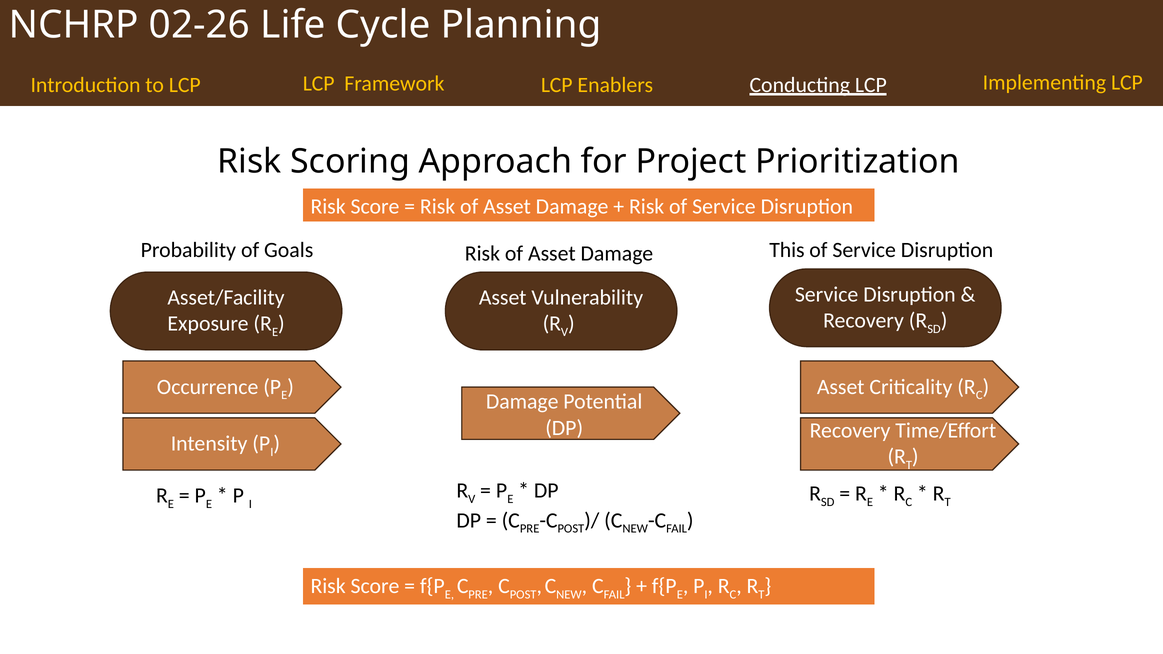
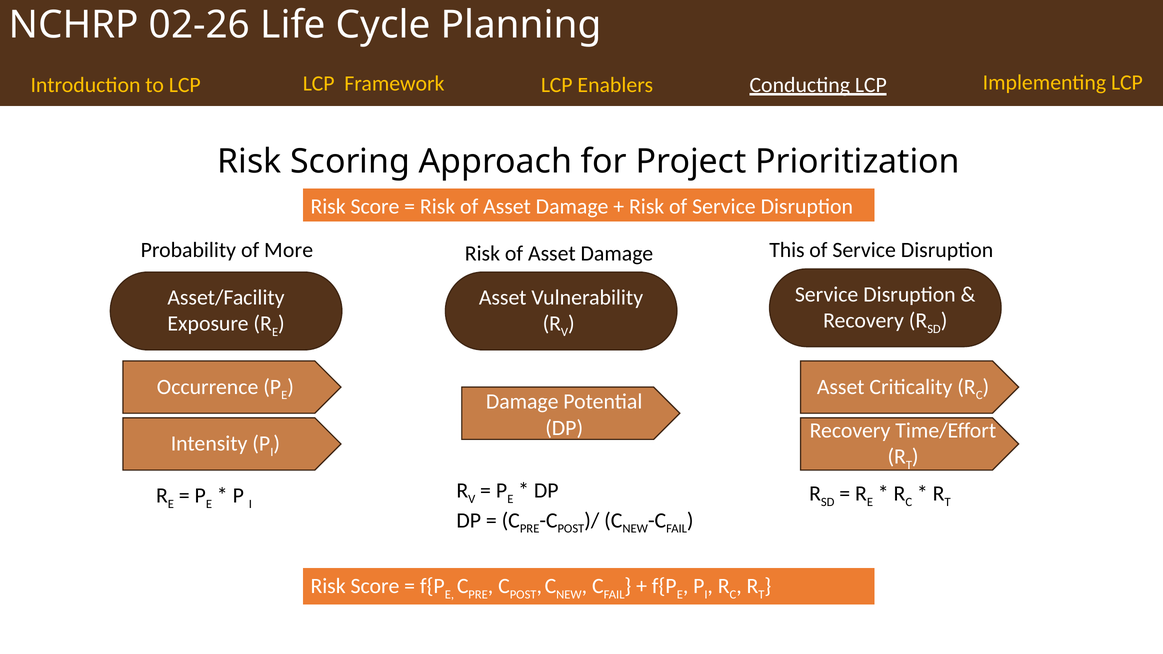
Goals: Goals -> More
